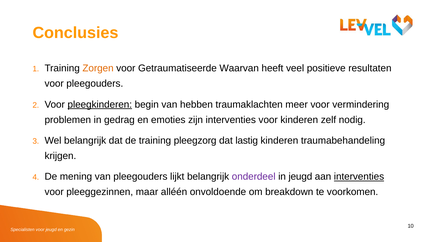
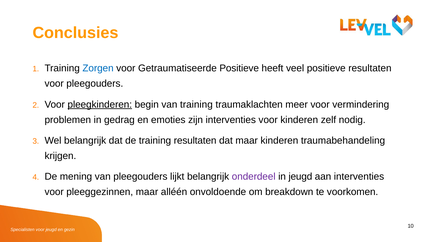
Zorgen colour: orange -> blue
Getraumatiseerde Waarvan: Waarvan -> Positieve
van hebben: hebben -> training
training pleegzorg: pleegzorg -> resultaten
dat lastig: lastig -> maar
interventies at (359, 177) underline: present -> none
